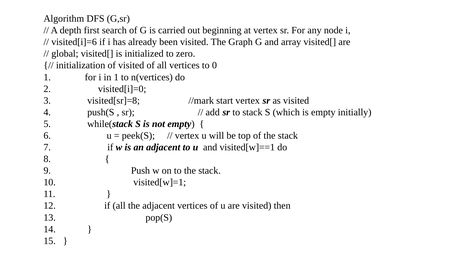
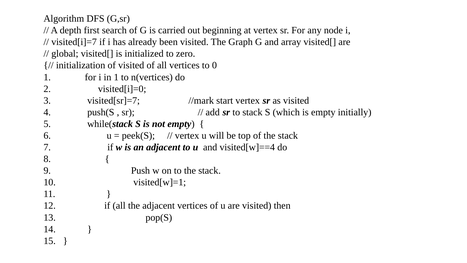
visited[i]=6: visited[i]=6 -> visited[i]=7
visited[sr]=8: visited[sr]=8 -> visited[sr]=7
visited[w]==1: visited[w]==1 -> visited[w]==4
